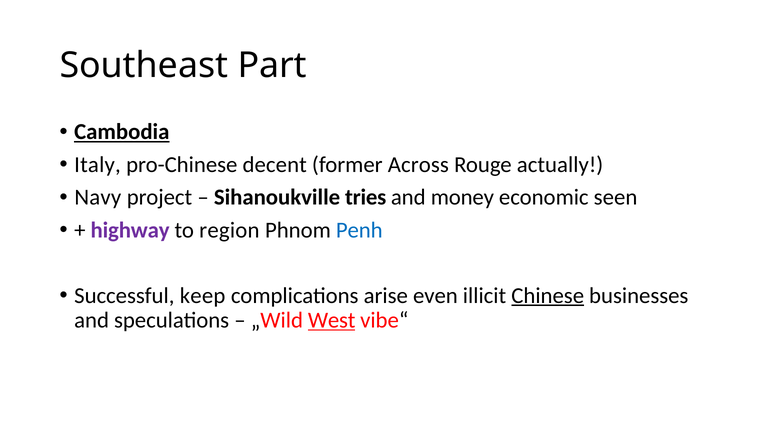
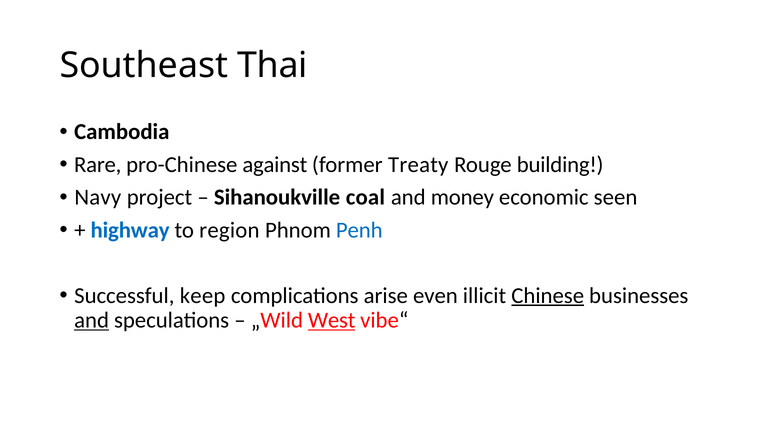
Part: Part -> Thai
Cambodia underline: present -> none
Italy: Italy -> Rare
decent: decent -> against
Across: Across -> Treaty
actually: actually -> building
tries: tries -> coal
highway colour: purple -> blue
and at (92, 320) underline: none -> present
